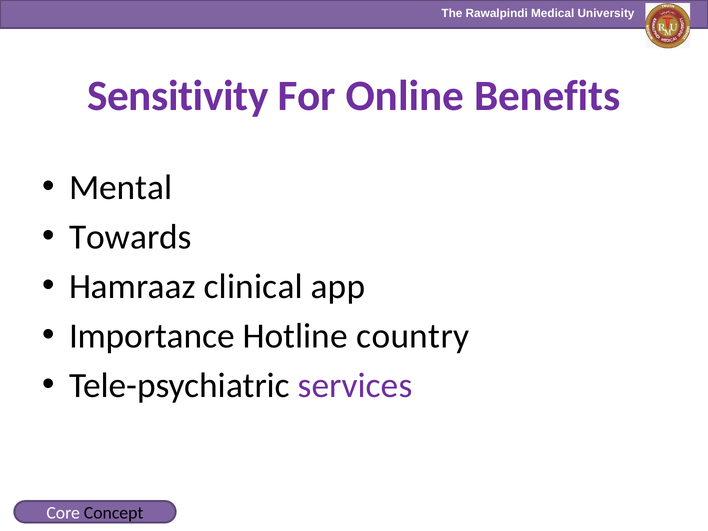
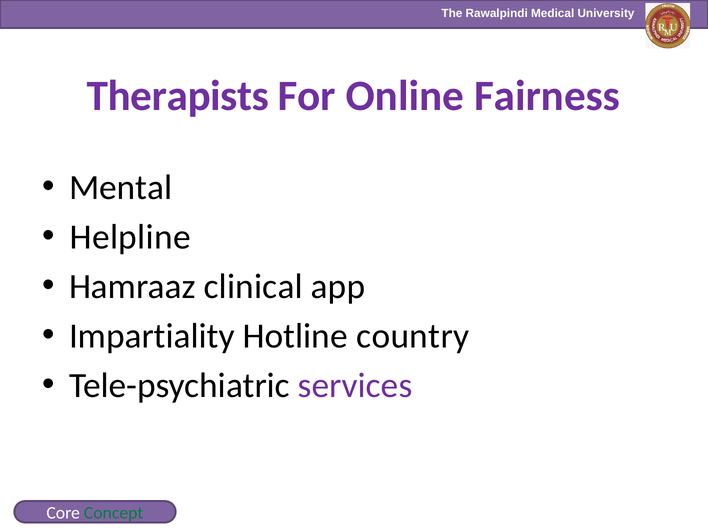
Sensitivity: Sensitivity -> Therapists
Benefits: Benefits -> Fairness
Towards: Towards -> Helpline
Importance: Importance -> Impartiality
Concept colour: black -> green
